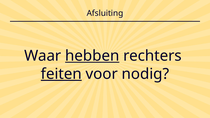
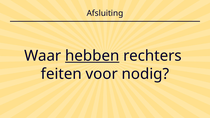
feiten underline: present -> none
